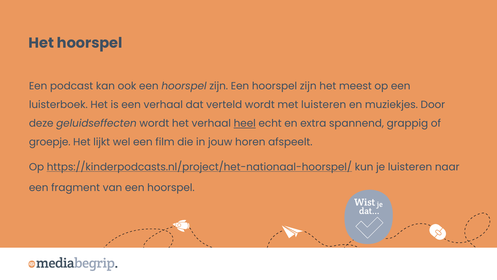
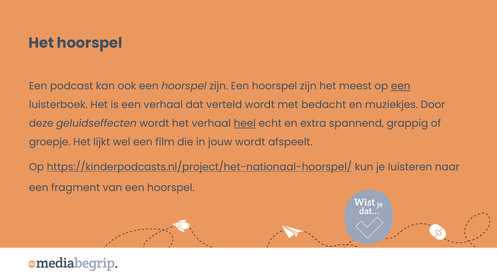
een at (401, 86) underline: none -> present
met luisteren: luisteren -> bedacht
jouw horen: horen -> wordt
